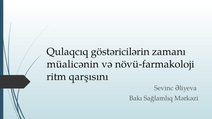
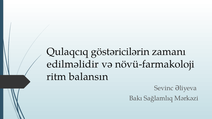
müalicənin: müalicənin -> edilməlidir
qarşısını: qarşısını -> balansın
